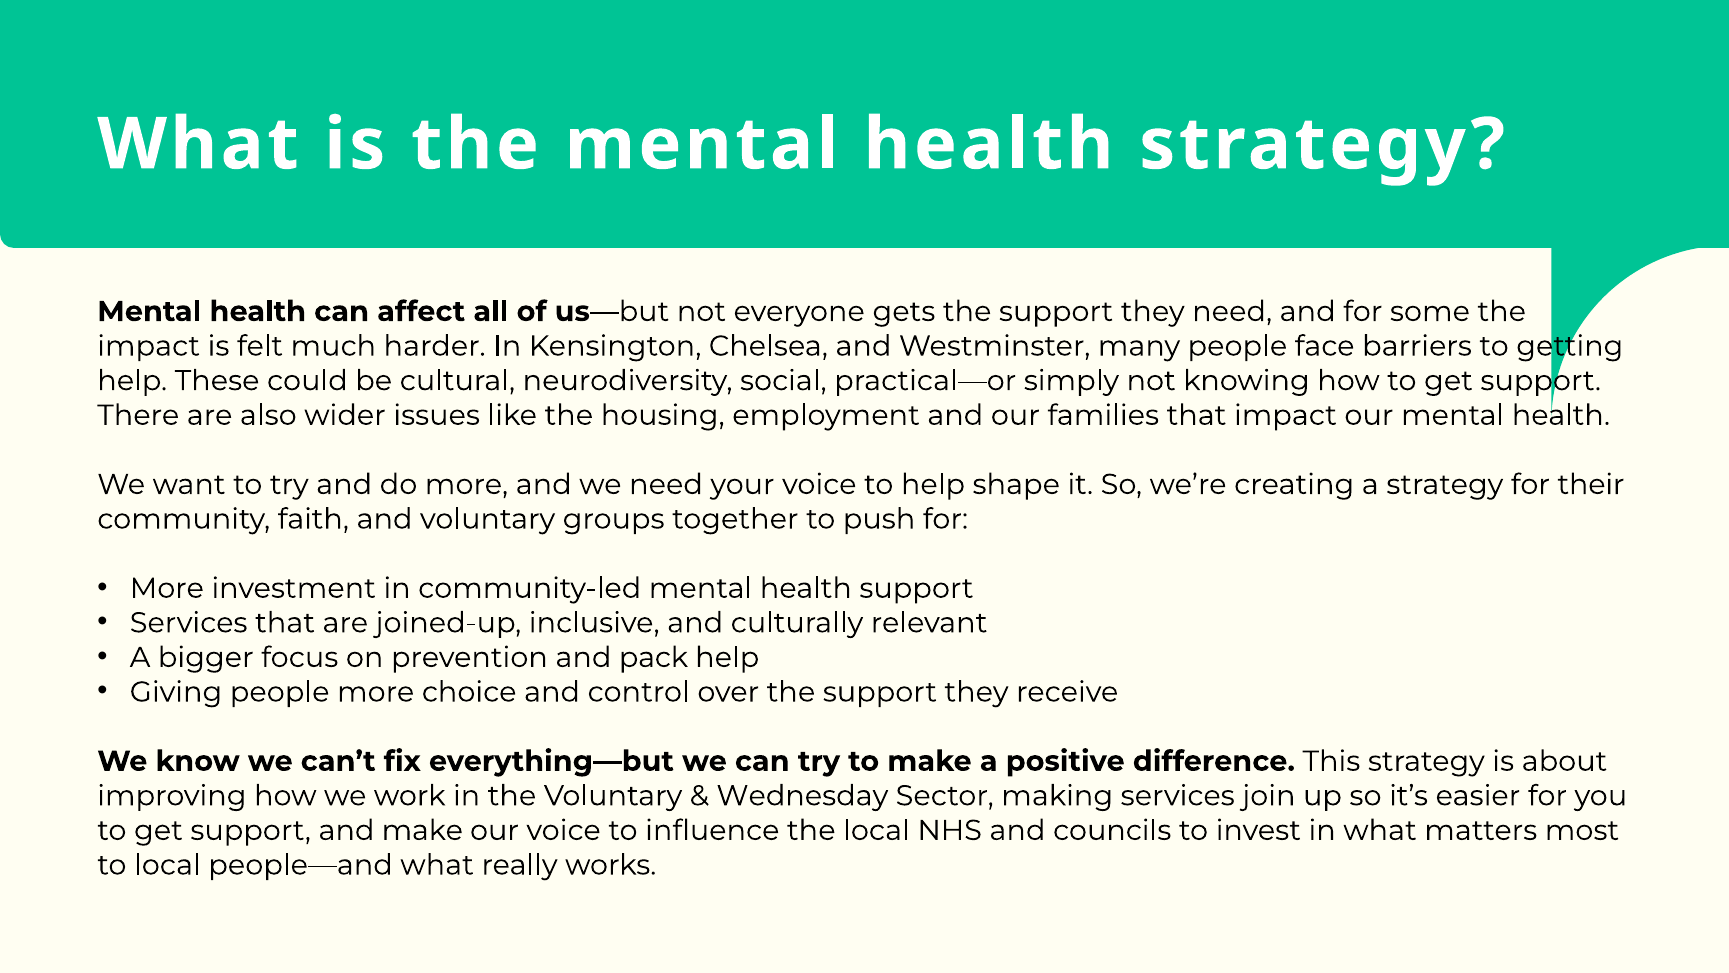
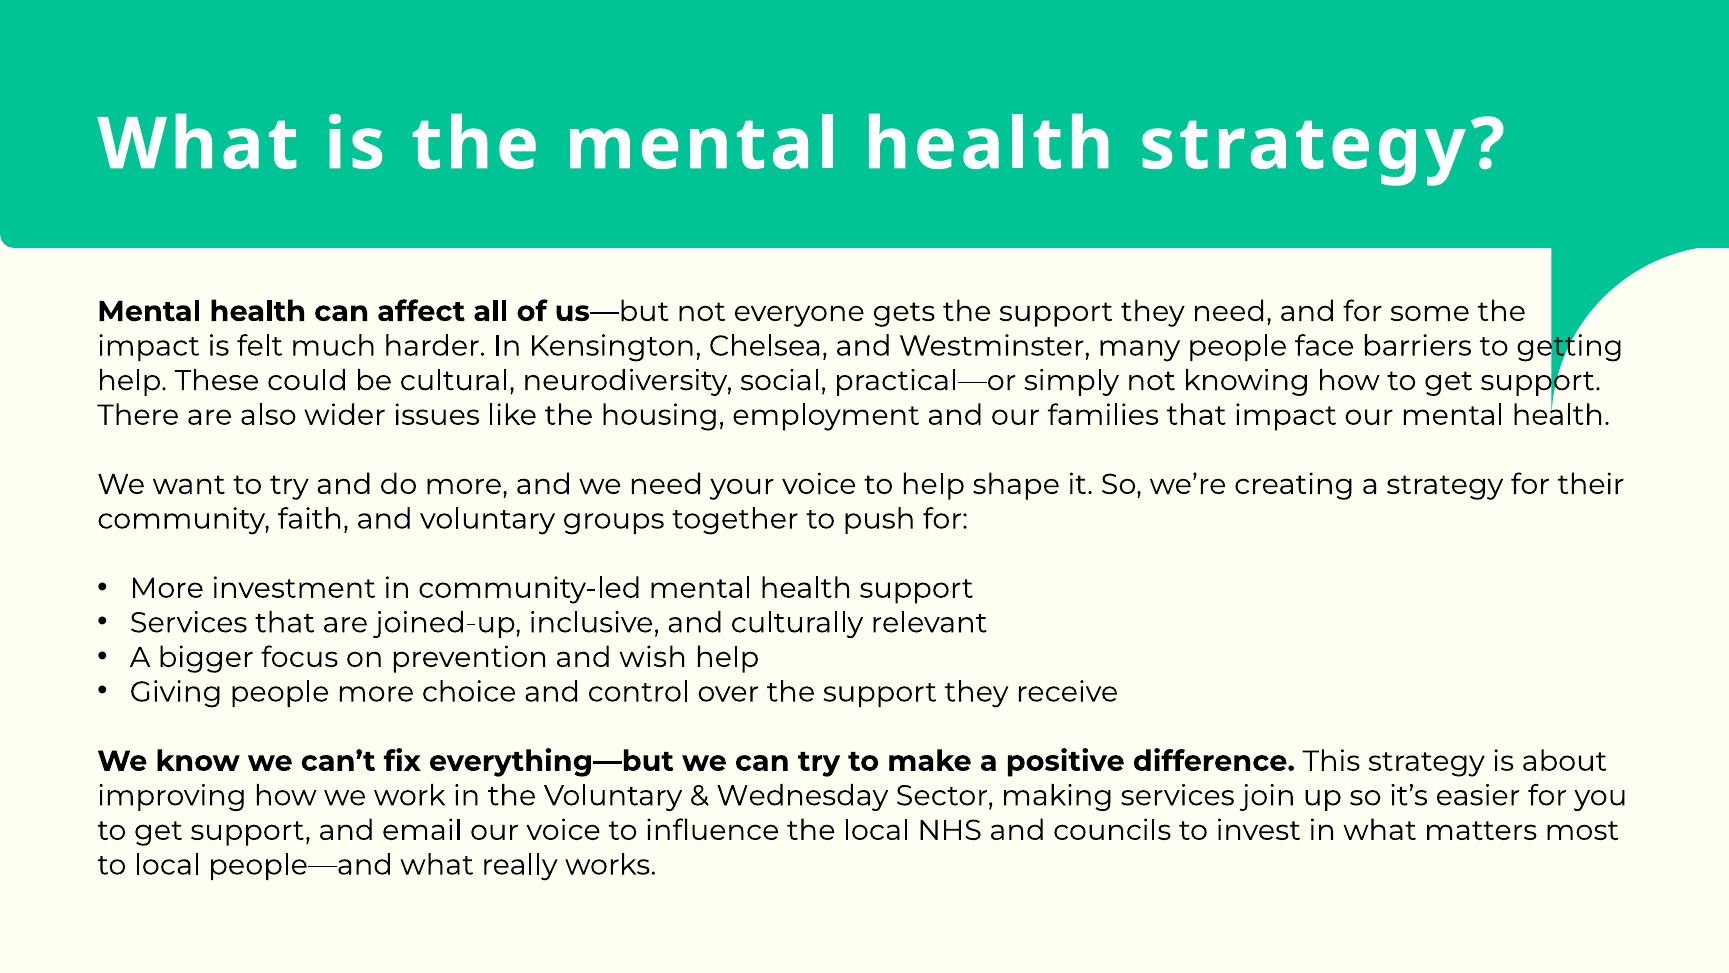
pack: pack -> wish
and make: make -> email
